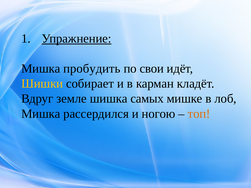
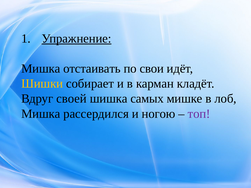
пробудить: пробудить -> отстаивать
земле: земле -> своей
топ colour: orange -> purple
